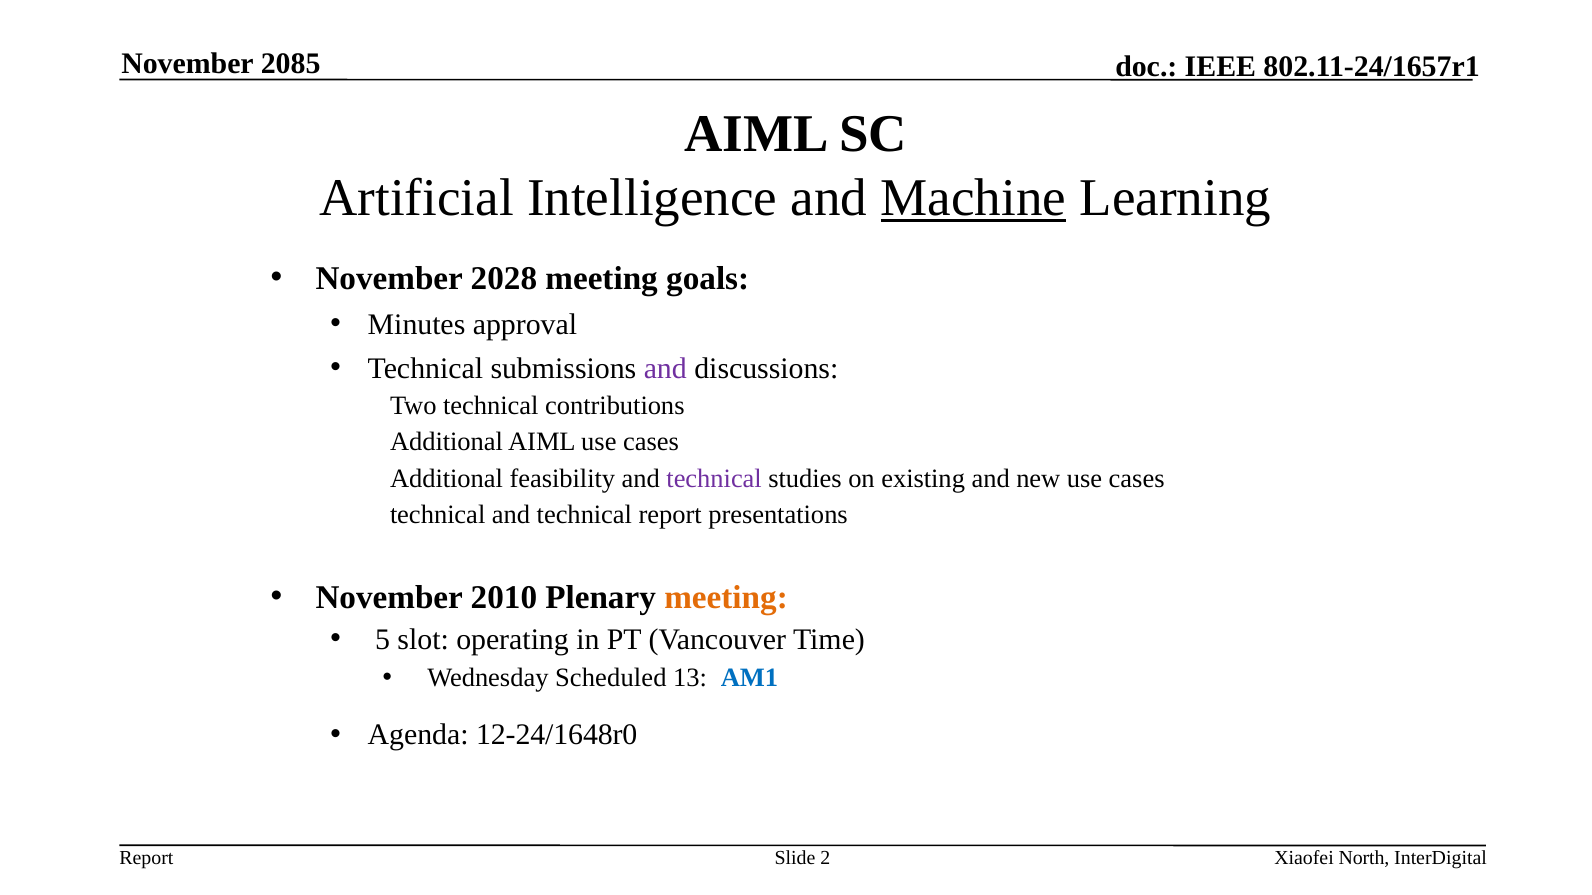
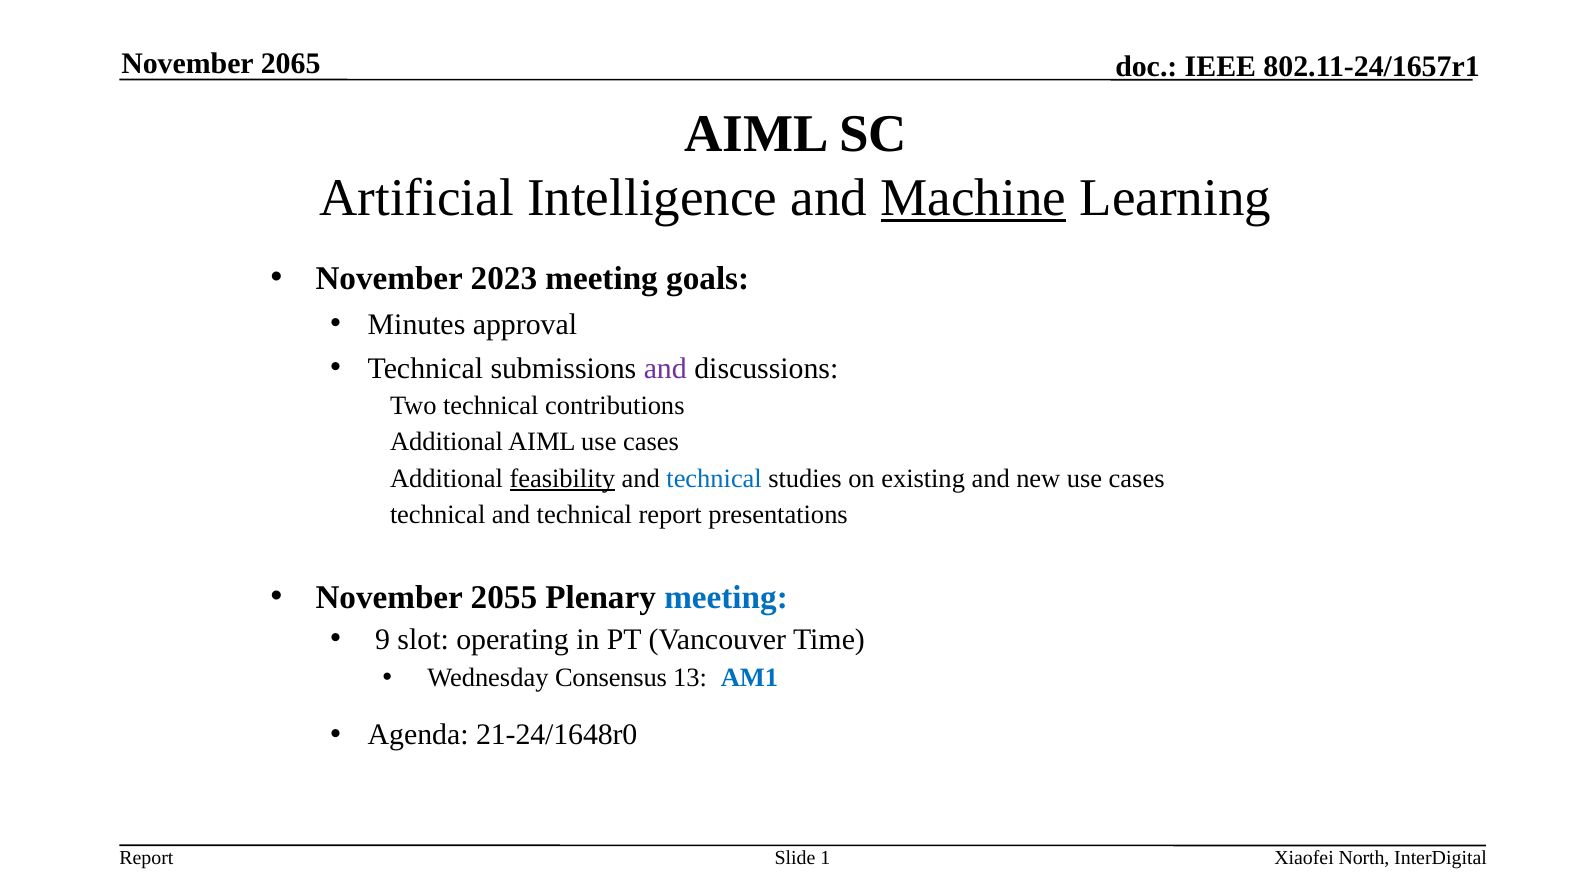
2085: 2085 -> 2065
2028: 2028 -> 2023
feasibility underline: none -> present
technical at (714, 479) colour: purple -> blue
2010: 2010 -> 2055
meeting at (726, 597) colour: orange -> blue
5: 5 -> 9
Scheduled: Scheduled -> Consensus
12-24/1648r0: 12-24/1648r0 -> 21-24/1648r0
2: 2 -> 1
